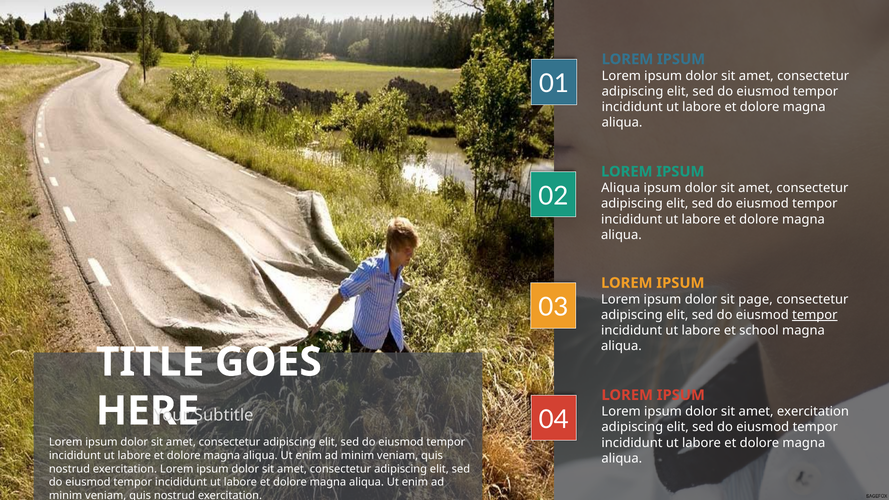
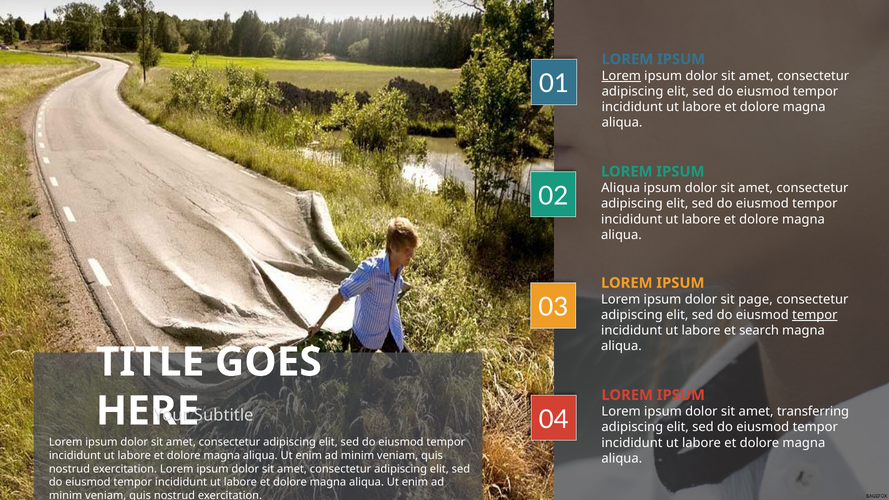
Lorem at (621, 76) underline: none -> present
school: school -> search
amet exercitation: exercitation -> transferring
